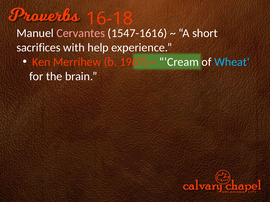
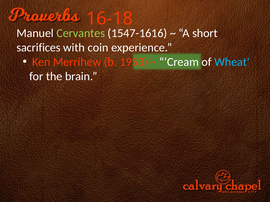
Cervantes colour: pink -> light green
help: help -> coin
1967: 1967 -> 1953
